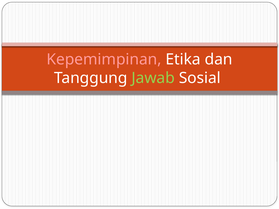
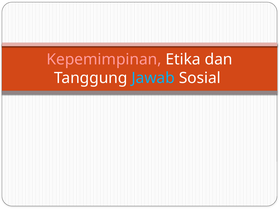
Jawab colour: light green -> light blue
